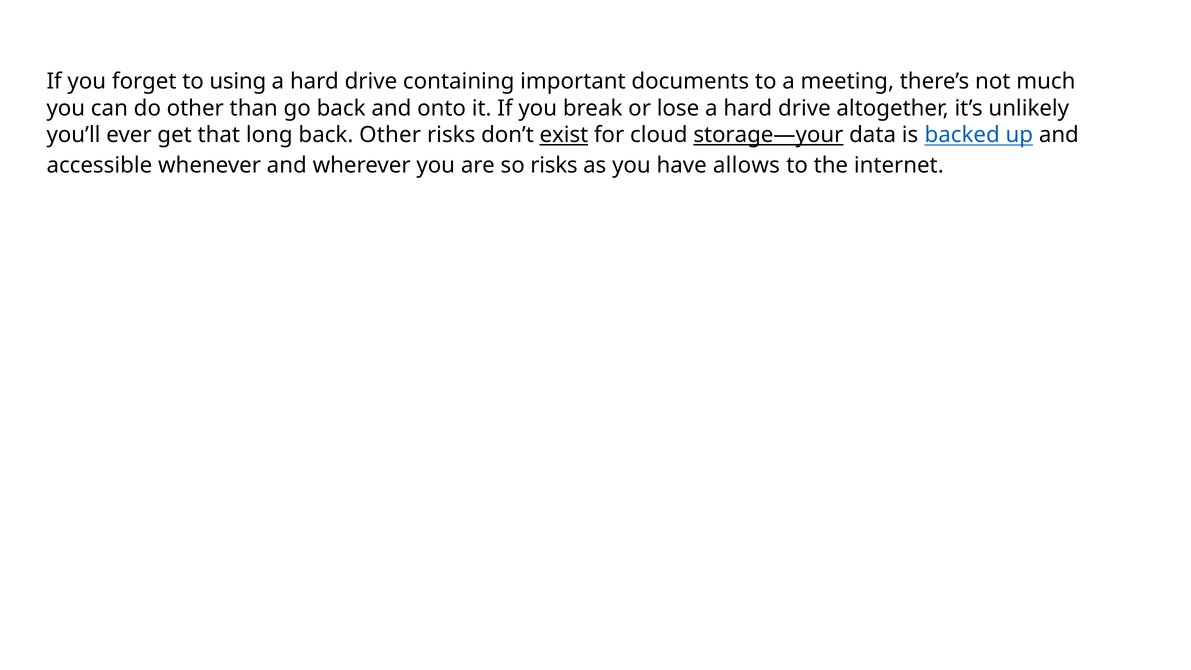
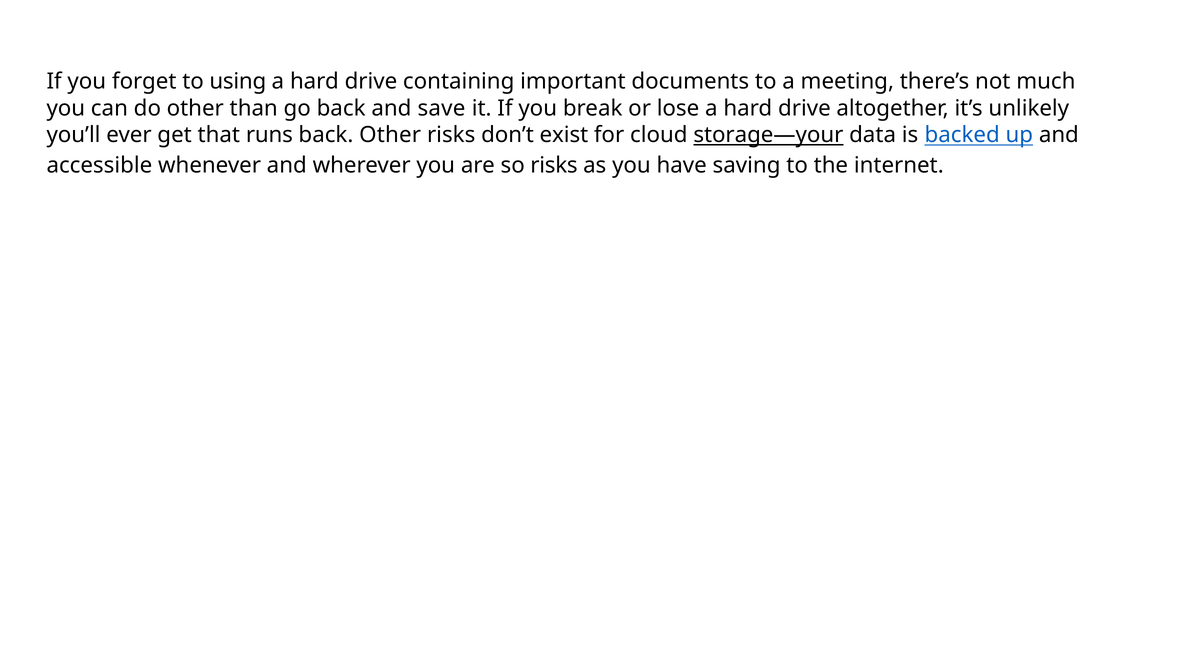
onto: onto -> save
long: long -> runs
exist underline: present -> none
allows: allows -> saving
